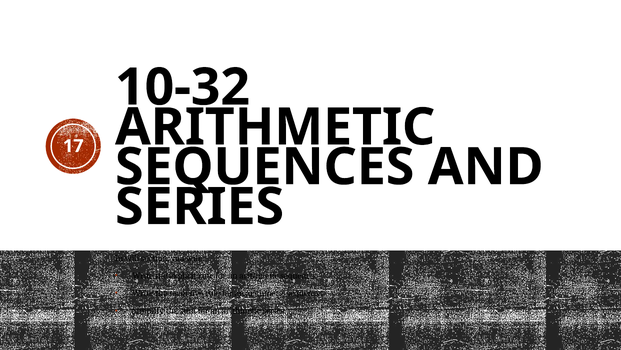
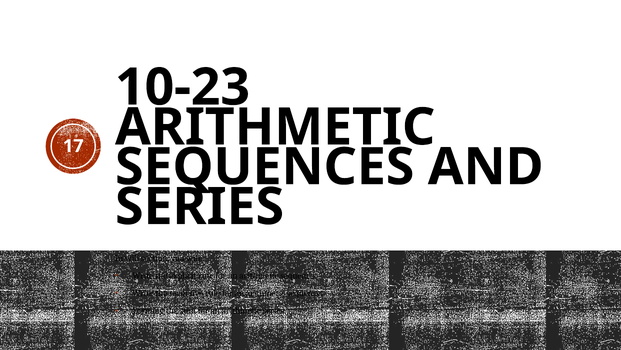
10-32: 10-32 -> 10-23
Simplify: Simplify -> Forming
